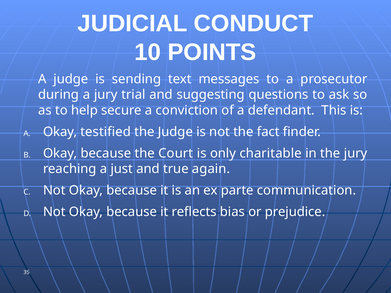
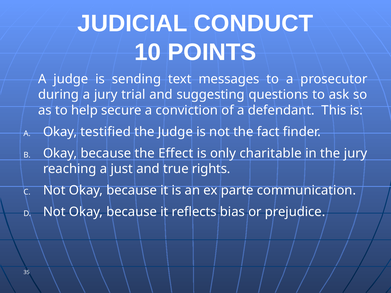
Court: Court -> Effect
again: again -> rights
